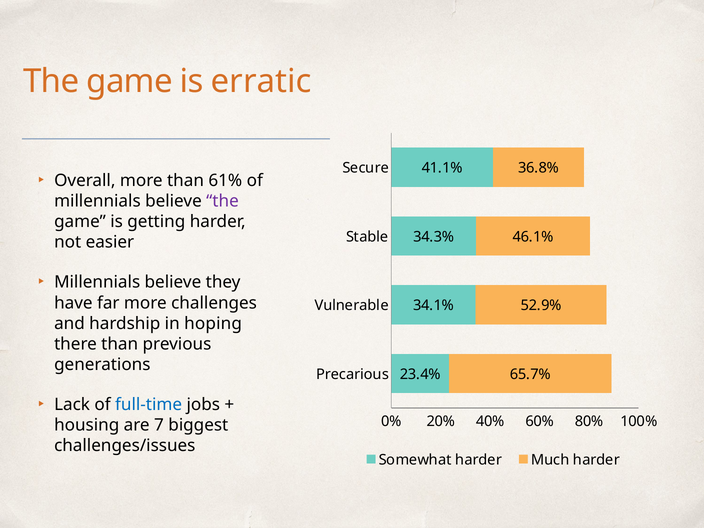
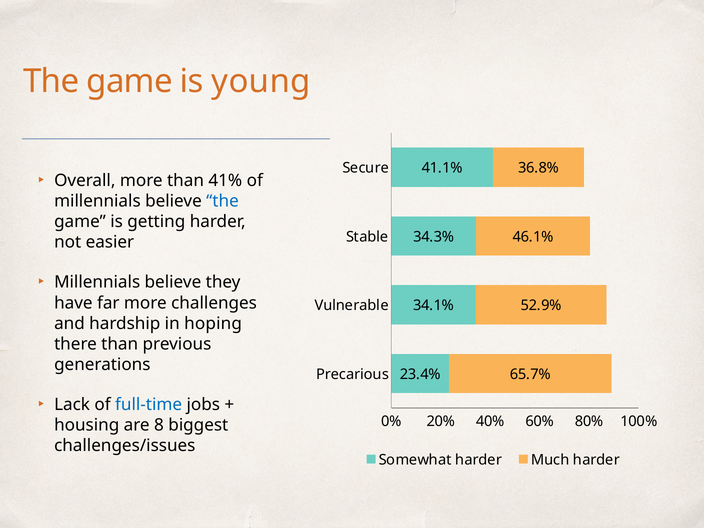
erratic: erratic -> young
61%: 61% -> 41%
the at (222, 201) colour: purple -> blue
7: 7 -> 8
